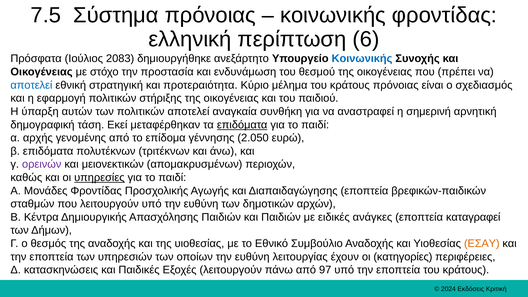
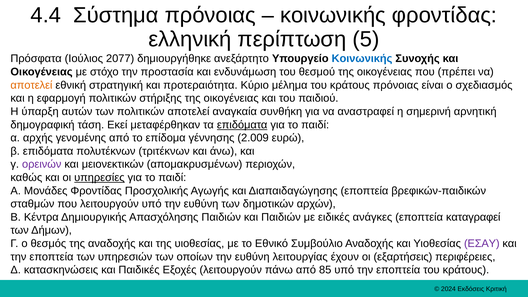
7.5: 7.5 -> 4.4
6: 6 -> 5
2083: 2083 -> 2077
αποτελεί at (31, 85) colour: blue -> orange
2.050: 2.050 -> 2.009
ΕΣΑΥ colour: orange -> purple
κατηγορίες: κατηγορίες -> εξαρτήσεις
97: 97 -> 85
